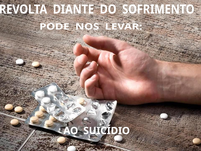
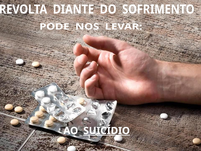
SUICÍDIO underline: none -> present
